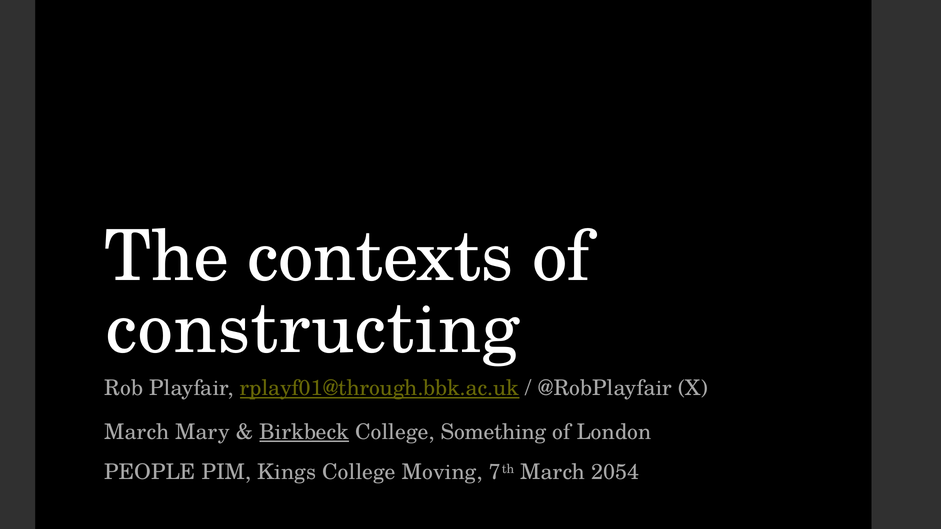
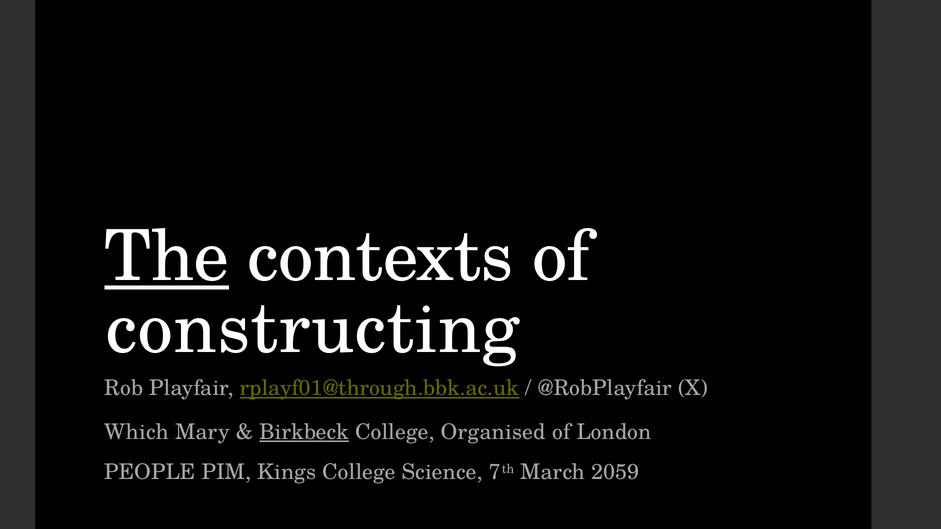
The underline: none -> present
March at (137, 432): March -> Which
Something: Something -> Organised
Moving: Moving -> Science
2054: 2054 -> 2059
